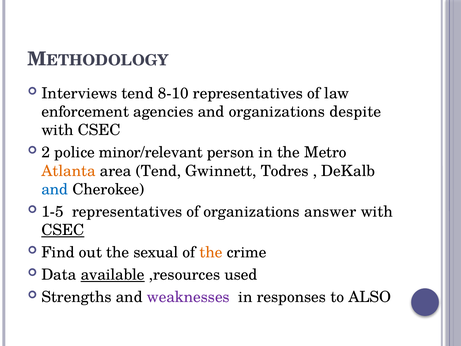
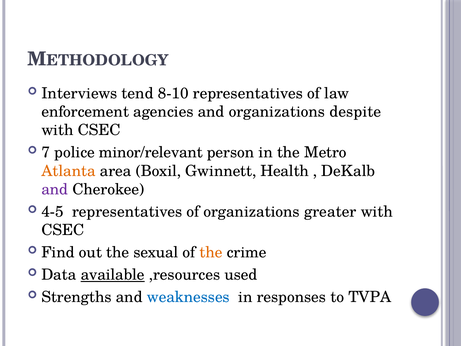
2: 2 -> 7
area Tend: Tend -> Boxil
Todres: Todres -> Health
and at (55, 189) colour: blue -> purple
1-5: 1-5 -> 4-5
answer: answer -> greater
CSEC at (63, 230) underline: present -> none
weaknesses colour: purple -> blue
ALSO: ALSO -> TVPA
